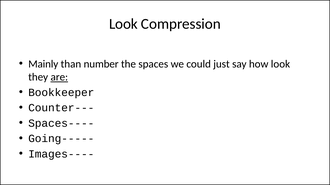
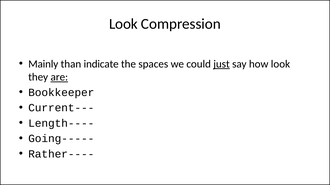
number: number -> indicate
just underline: none -> present
Counter---: Counter--- -> Current---
Spaces----: Spaces---- -> Length----
Images----: Images---- -> Rather----
